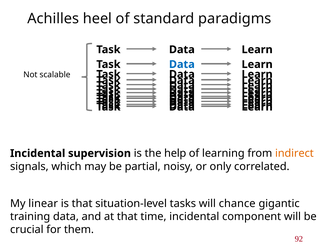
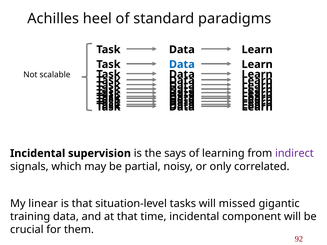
help: help -> says
indirect colour: orange -> purple
chance: chance -> missed
